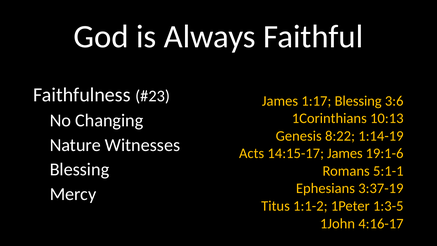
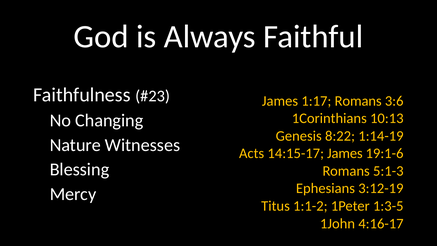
1:17 Blessing: Blessing -> Romans
5:1-1: 5:1-1 -> 5:1-3
3:37-19: 3:37-19 -> 3:12-19
